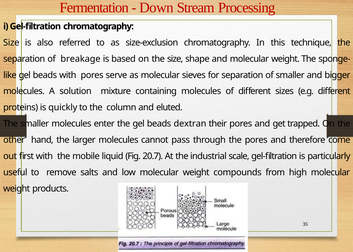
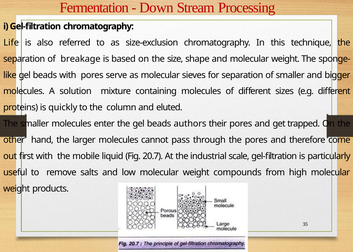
Size at (11, 43): Size -> Life
dextran: dextran -> authors
